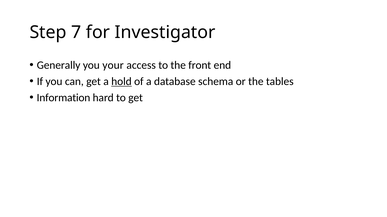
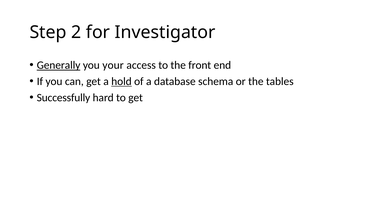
7: 7 -> 2
Generally underline: none -> present
Information: Information -> Successfully
